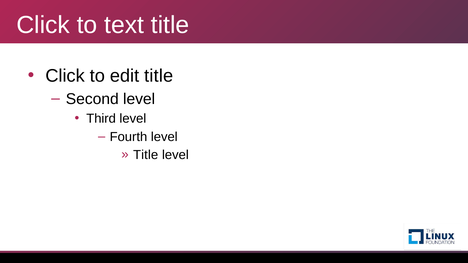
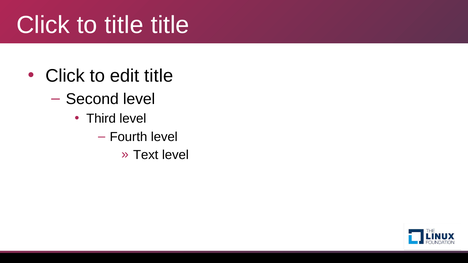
to text: text -> title
Title at (146, 155): Title -> Text
